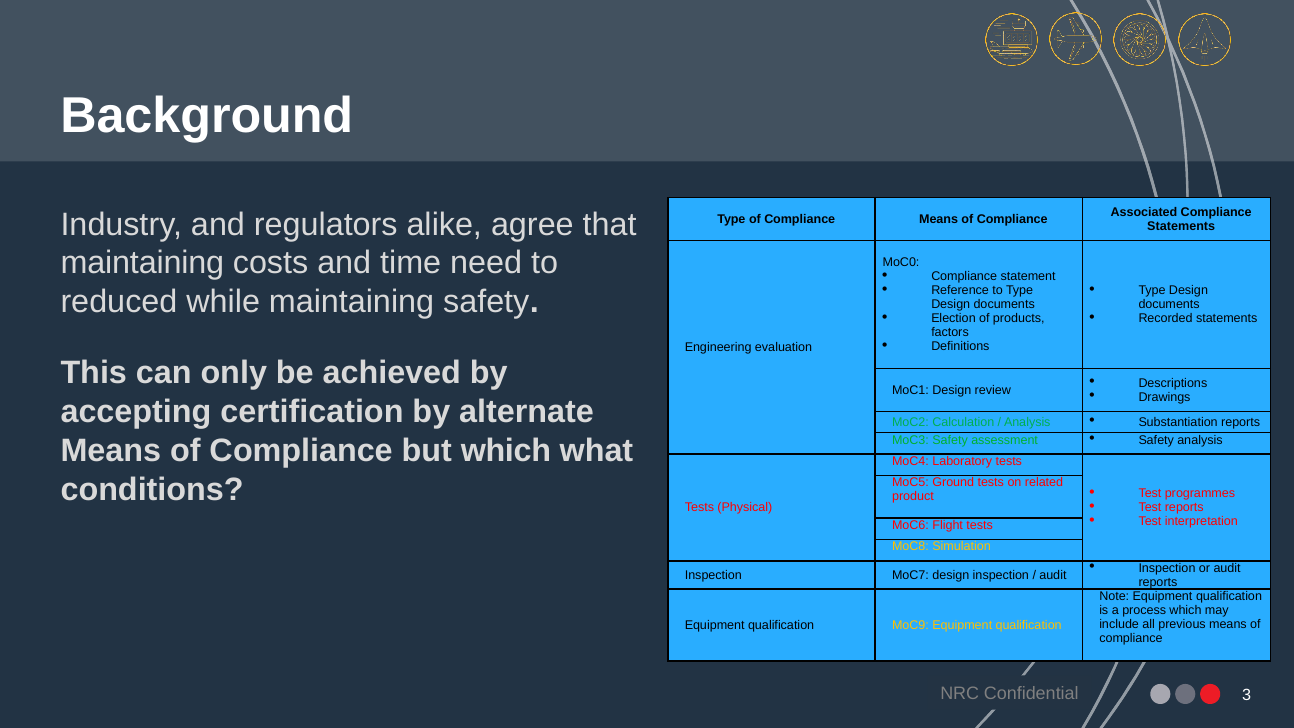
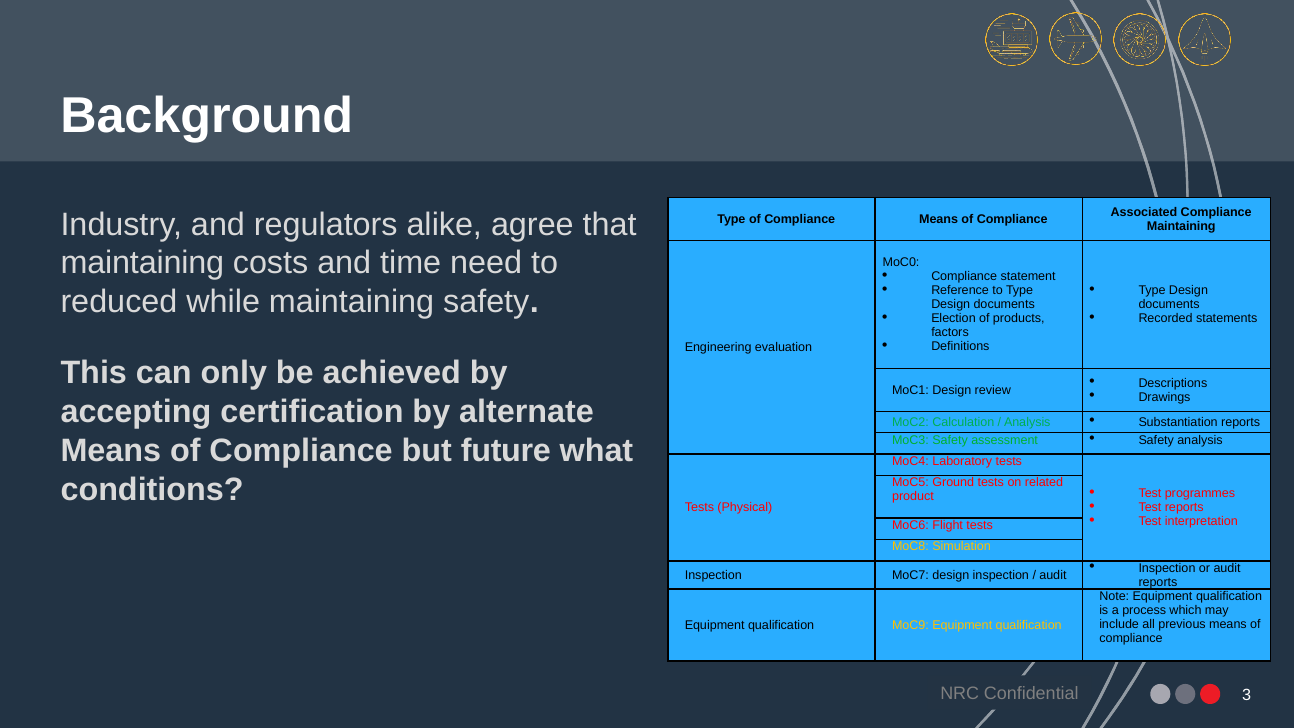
Statements at (1181, 226): Statements -> Maintaining
but which: which -> future
